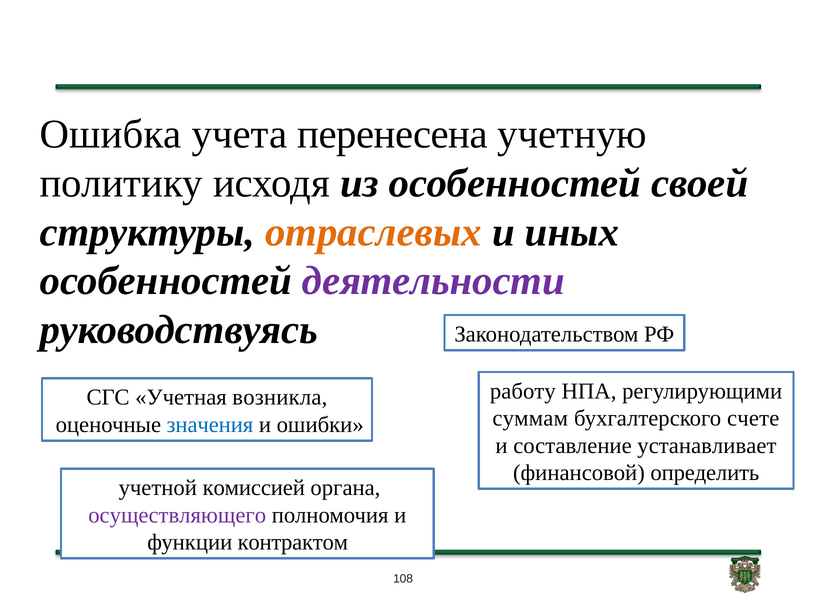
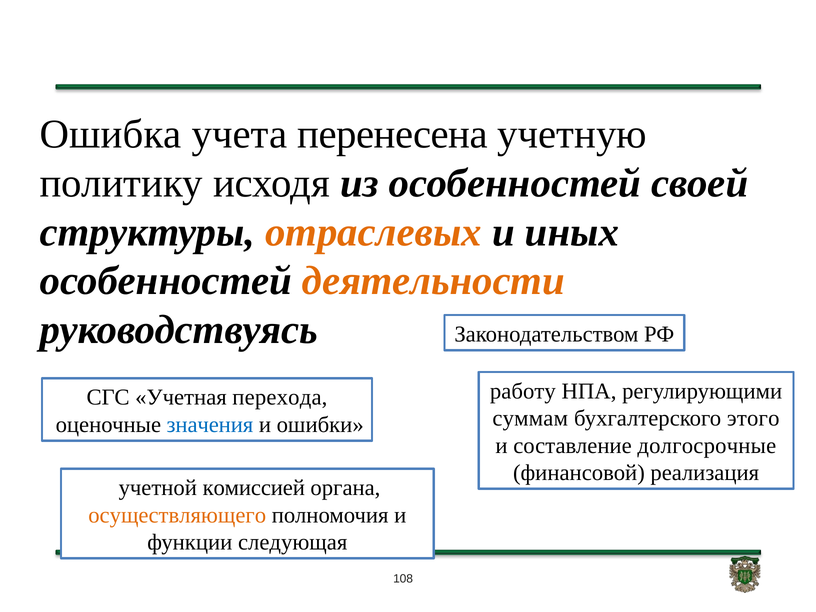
деятельности colour: purple -> orange
возникла: возникла -> перехода
счете: счете -> этого
устанавливает: устанавливает -> долгосрочные
определить: определить -> реализация
осуществляющего colour: purple -> orange
контрактом: контрактом -> следующая
